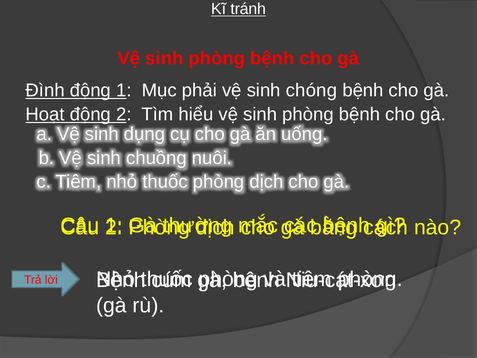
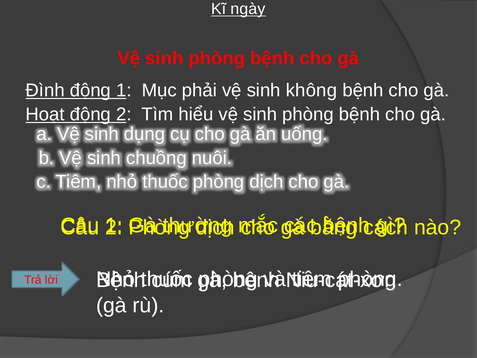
tránh: tránh -> ngày
chóng: chóng -> không
